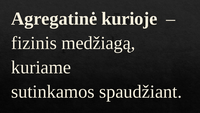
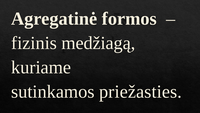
kurioje: kurioje -> formos
spaudžiant: spaudžiant -> priežasties
